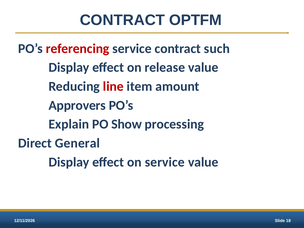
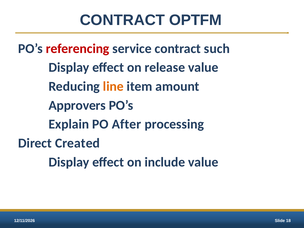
line colour: red -> orange
Show: Show -> After
General: General -> Created
on service: service -> include
